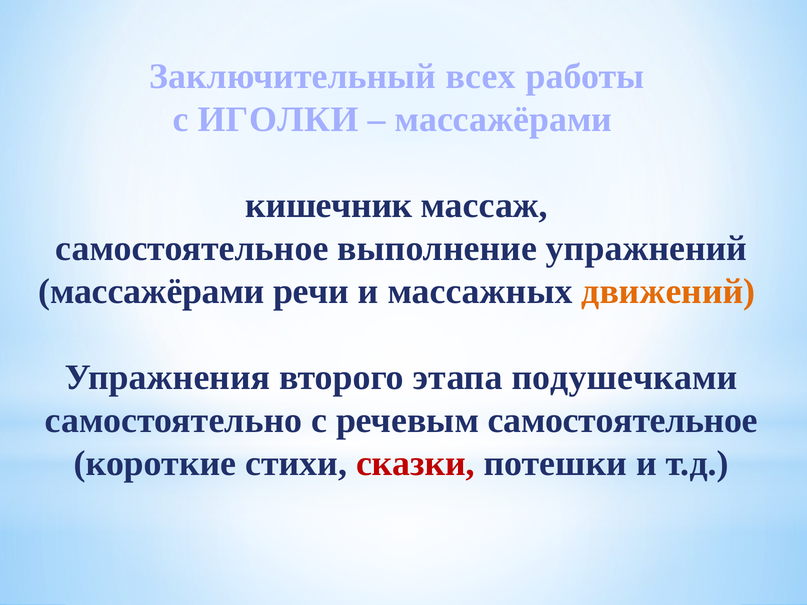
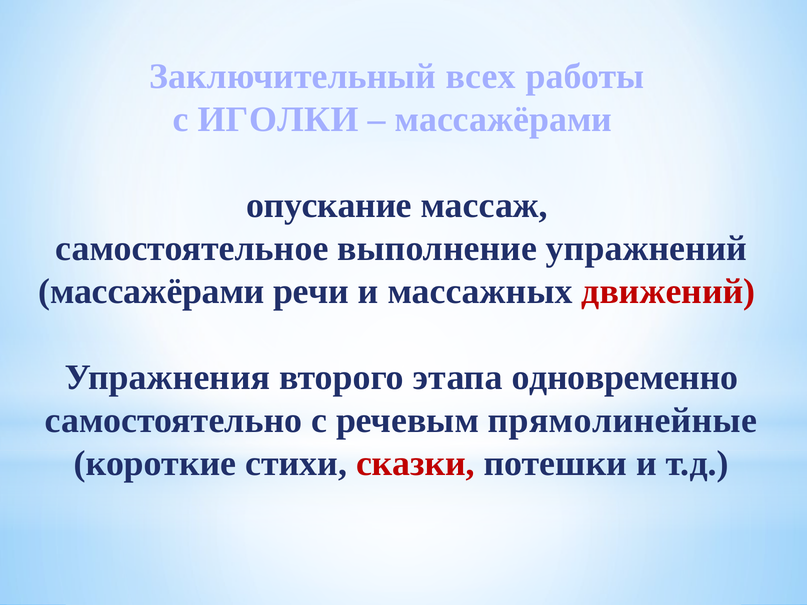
кишечник: кишечник -> опускание
движений colour: orange -> red
подушечками: подушечками -> одновременно
речевым самостоятельное: самостоятельное -> прямолинейные
